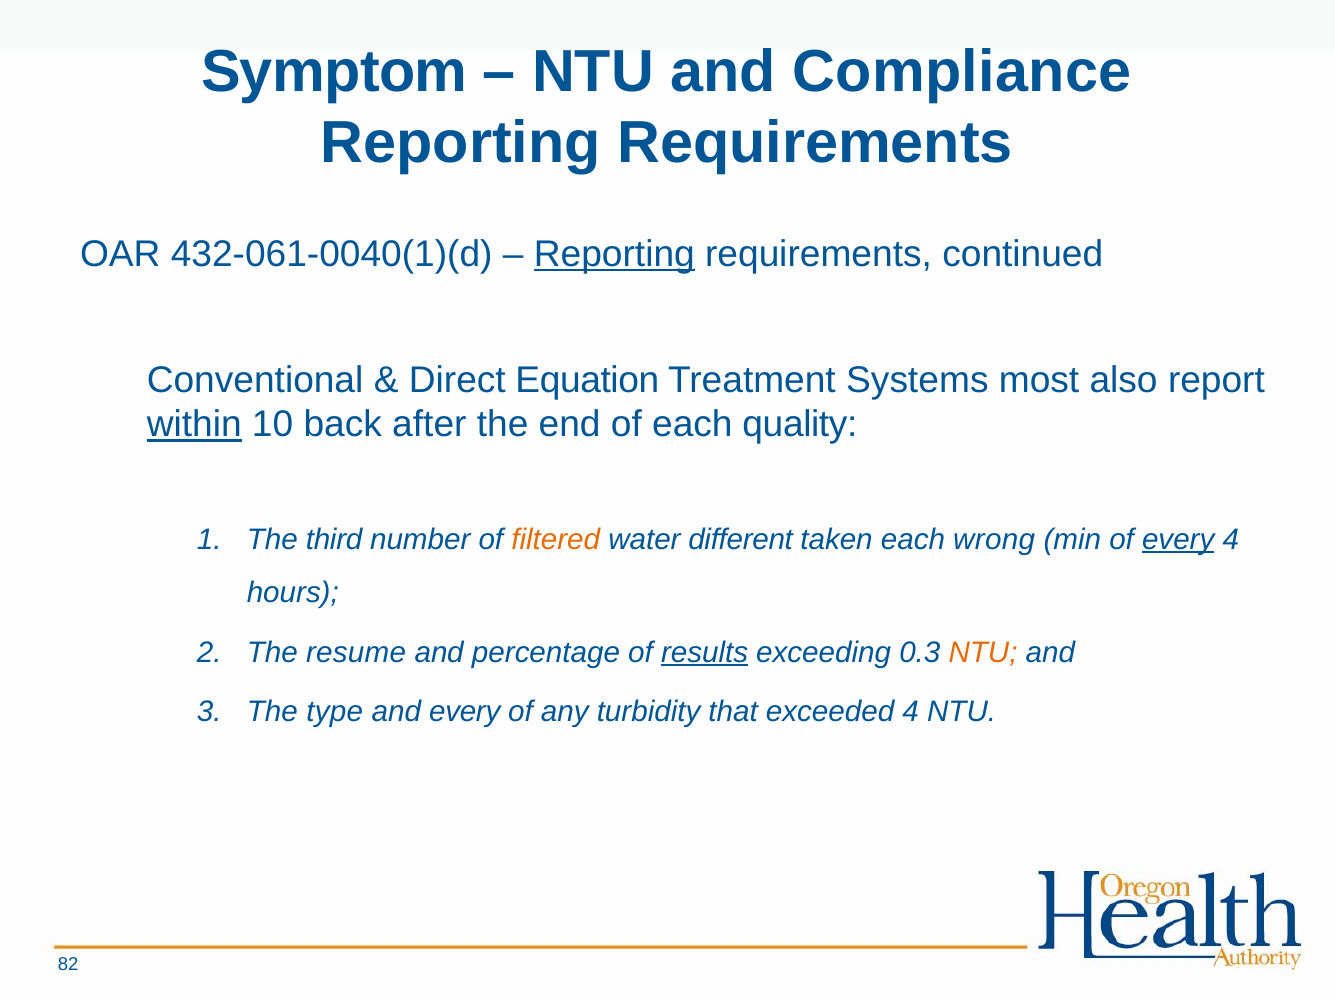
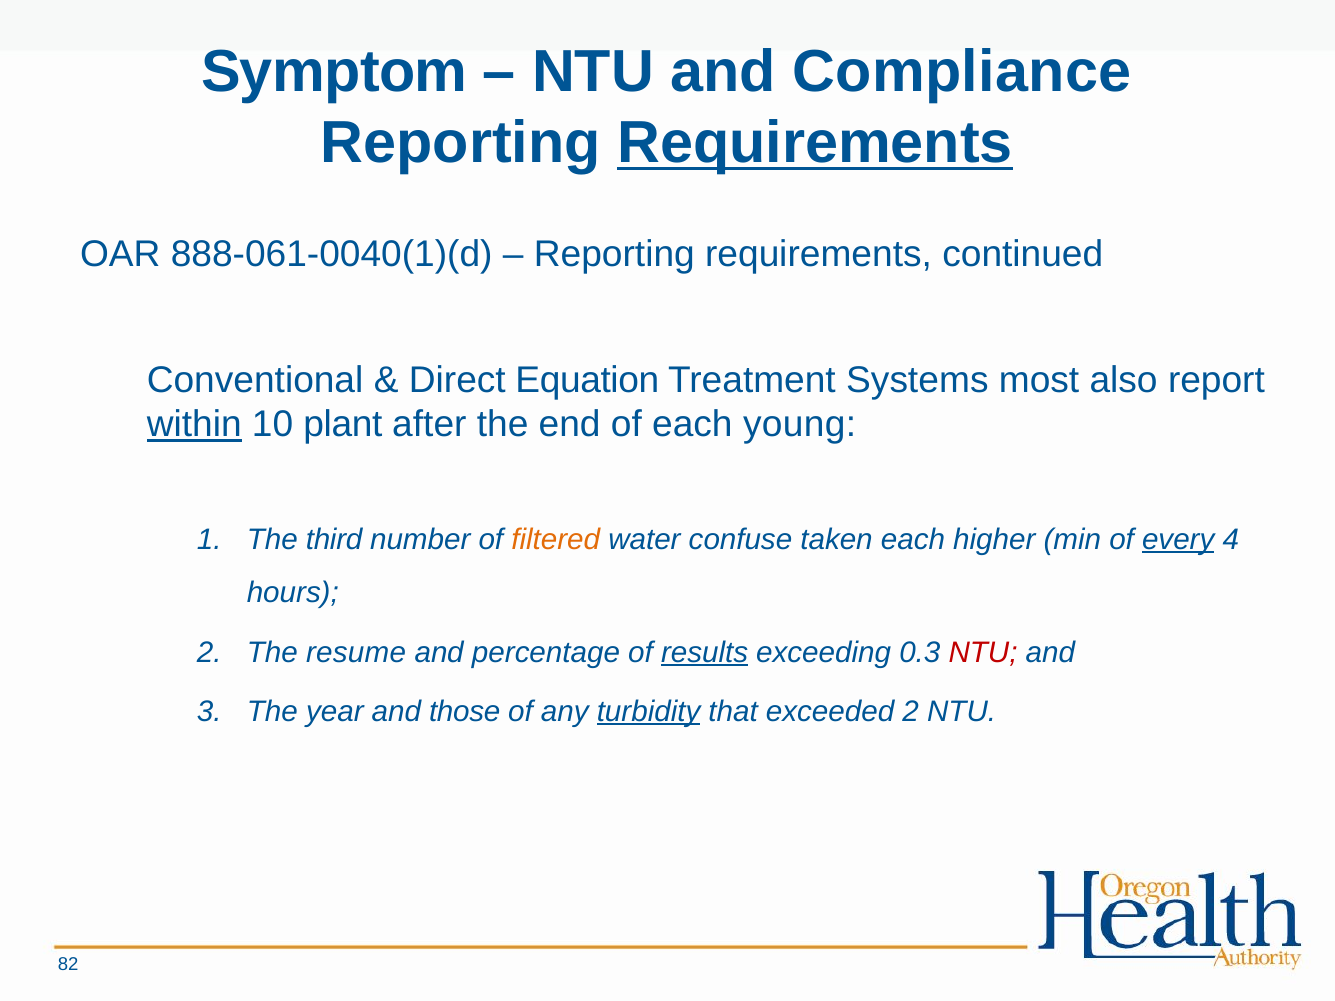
Requirements at (815, 143) underline: none -> present
432-061-0040(1)(d: 432-061-0040(1)(d -> 888-061-0040(1)(d
Reporting at (614, 254) underline: present -> none
back: back -> plant
quality: quality -> young
different: different -> confuse
wrong: wrong -> higher
NTU at (983, 652) colour: orange -> red
type: type -> year
and every: every -> those
turbidity underline: none -> present
exceeded 4: 4 -> 2
